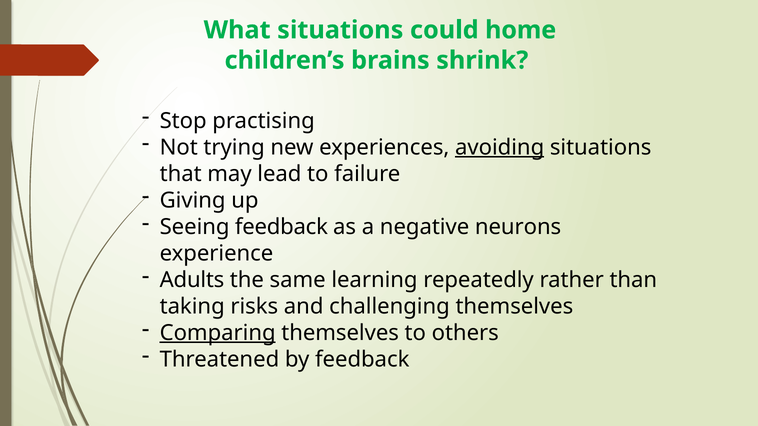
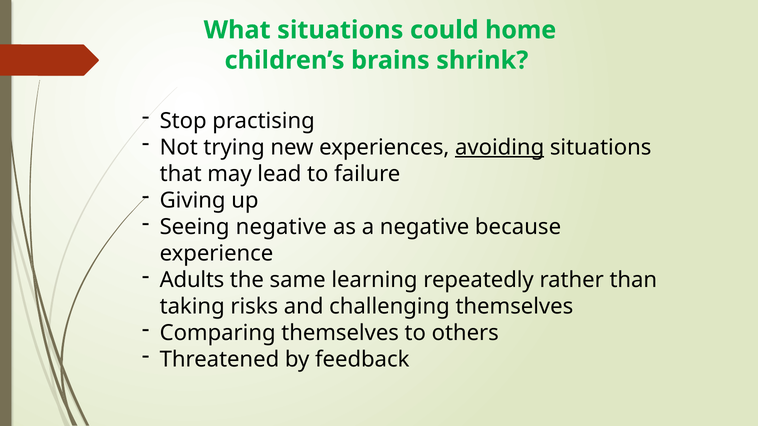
Seeing feedback: feedback -> negative
neurons: neurons -> because
Comparing underline: present -> none
